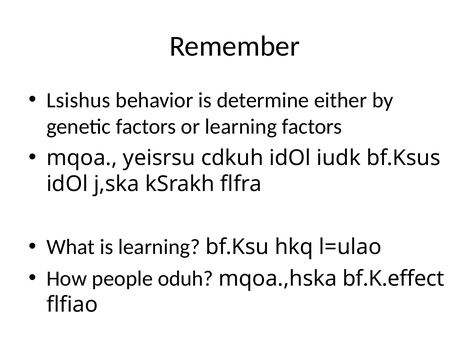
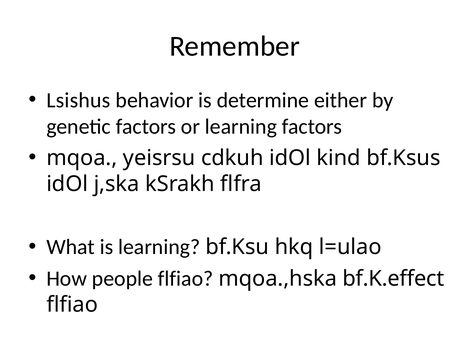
iudk: iudk -> kind
people oduh: oduh -> flfiao
